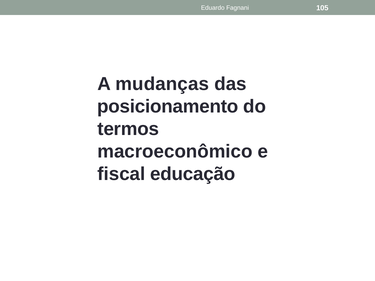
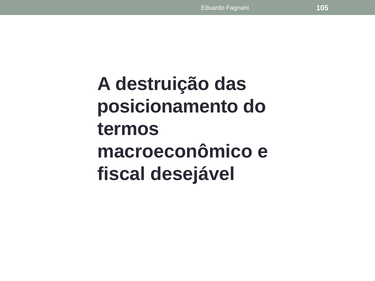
mudanças: mudanças -> destruição
educação: educação -> desejável
